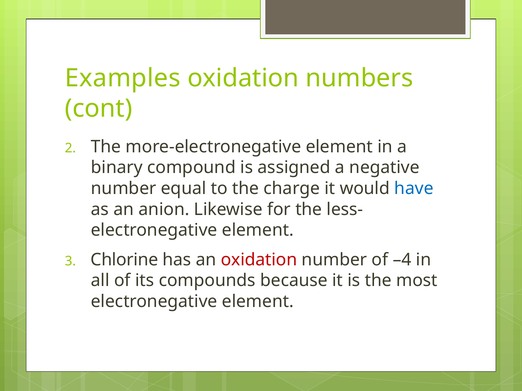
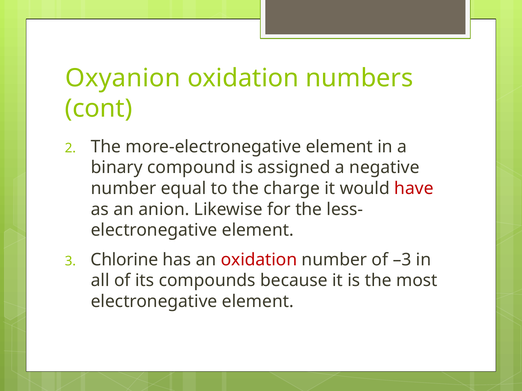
Examples: Examples -> Oxyanion
have colour: blue -> red
–4: –4 -> –3
